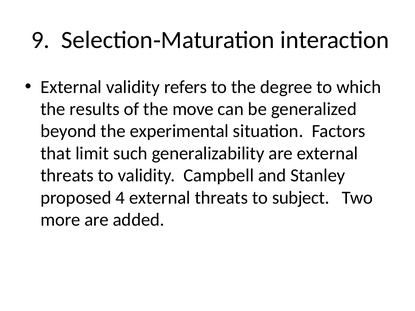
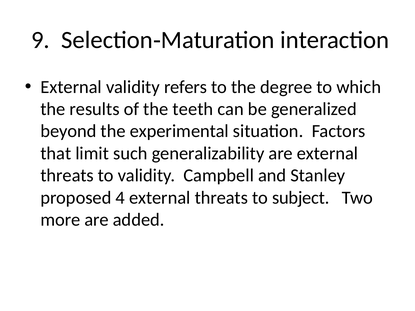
move: move -> teeth
